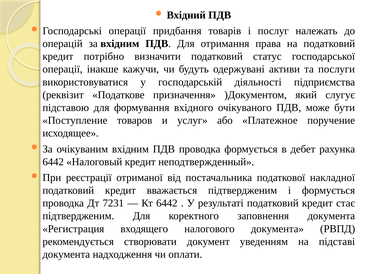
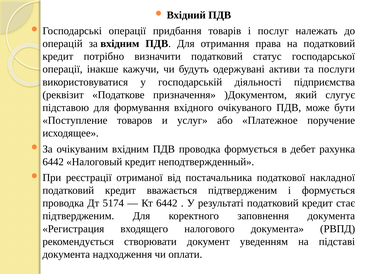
7231: 7231 -> 5174
